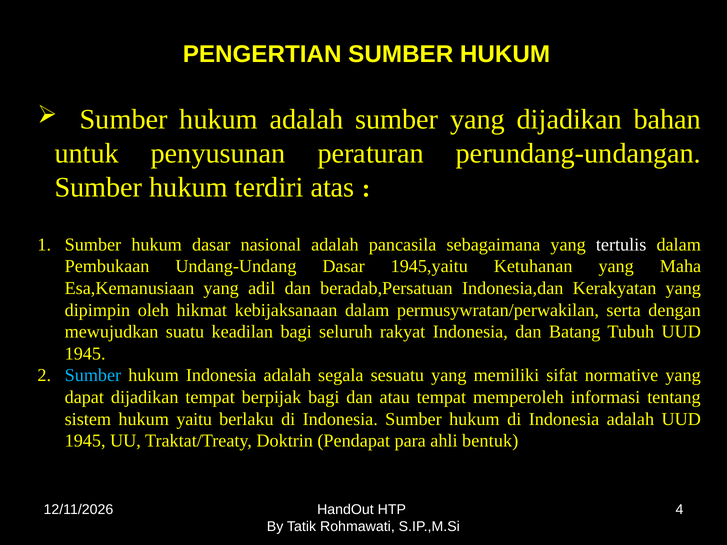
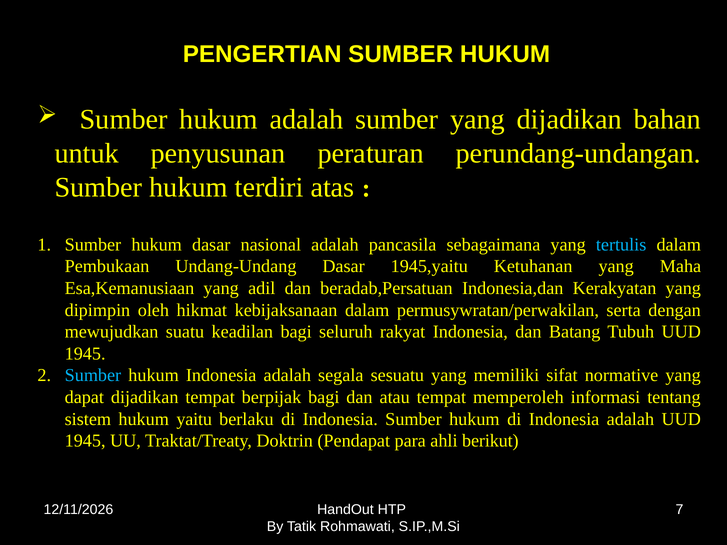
tertulis colour: white -> light blue
bentuk: bentuk -> berikut
4: 4 -> 7
